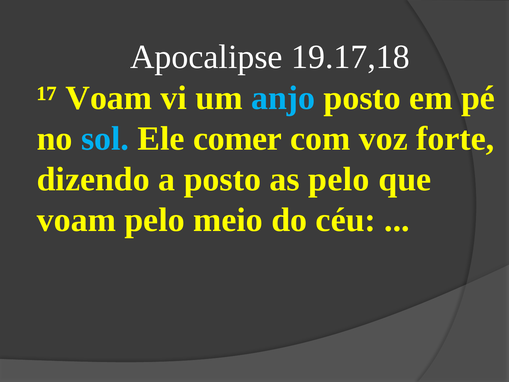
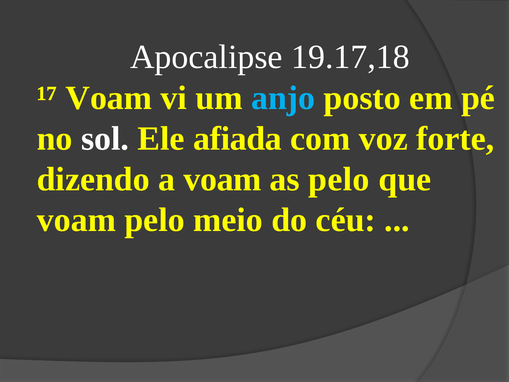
sol colour: light blue -> white
comer: comer -> afiada
a posto: posto -> voam
